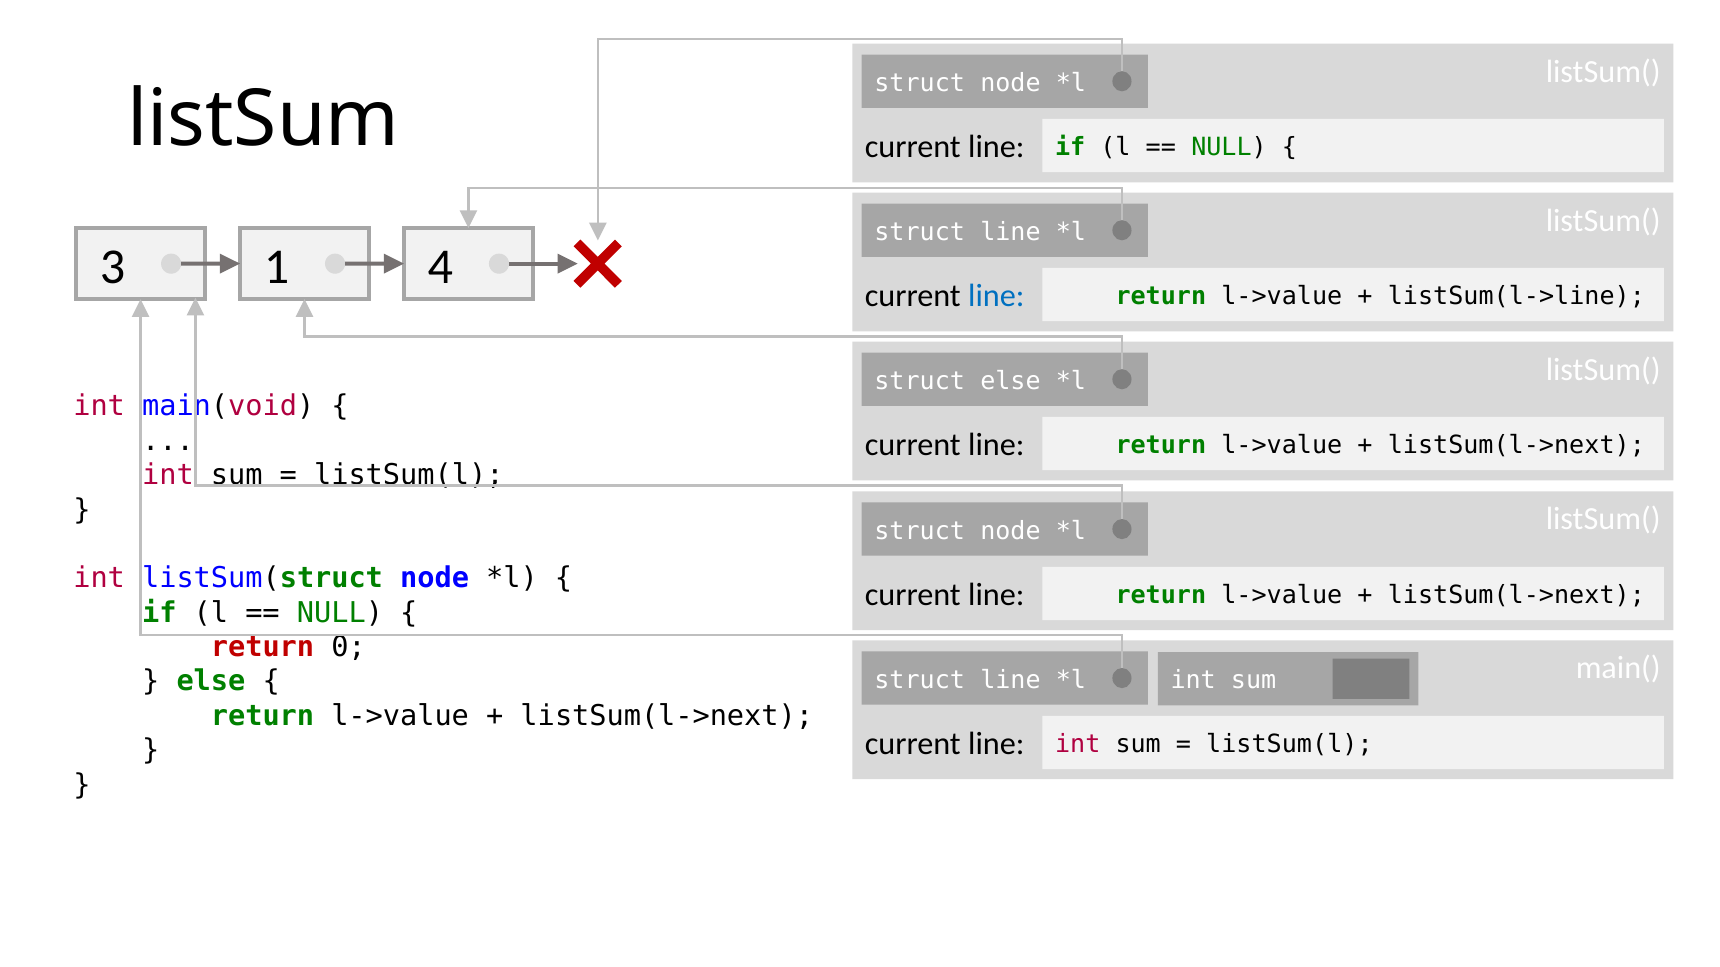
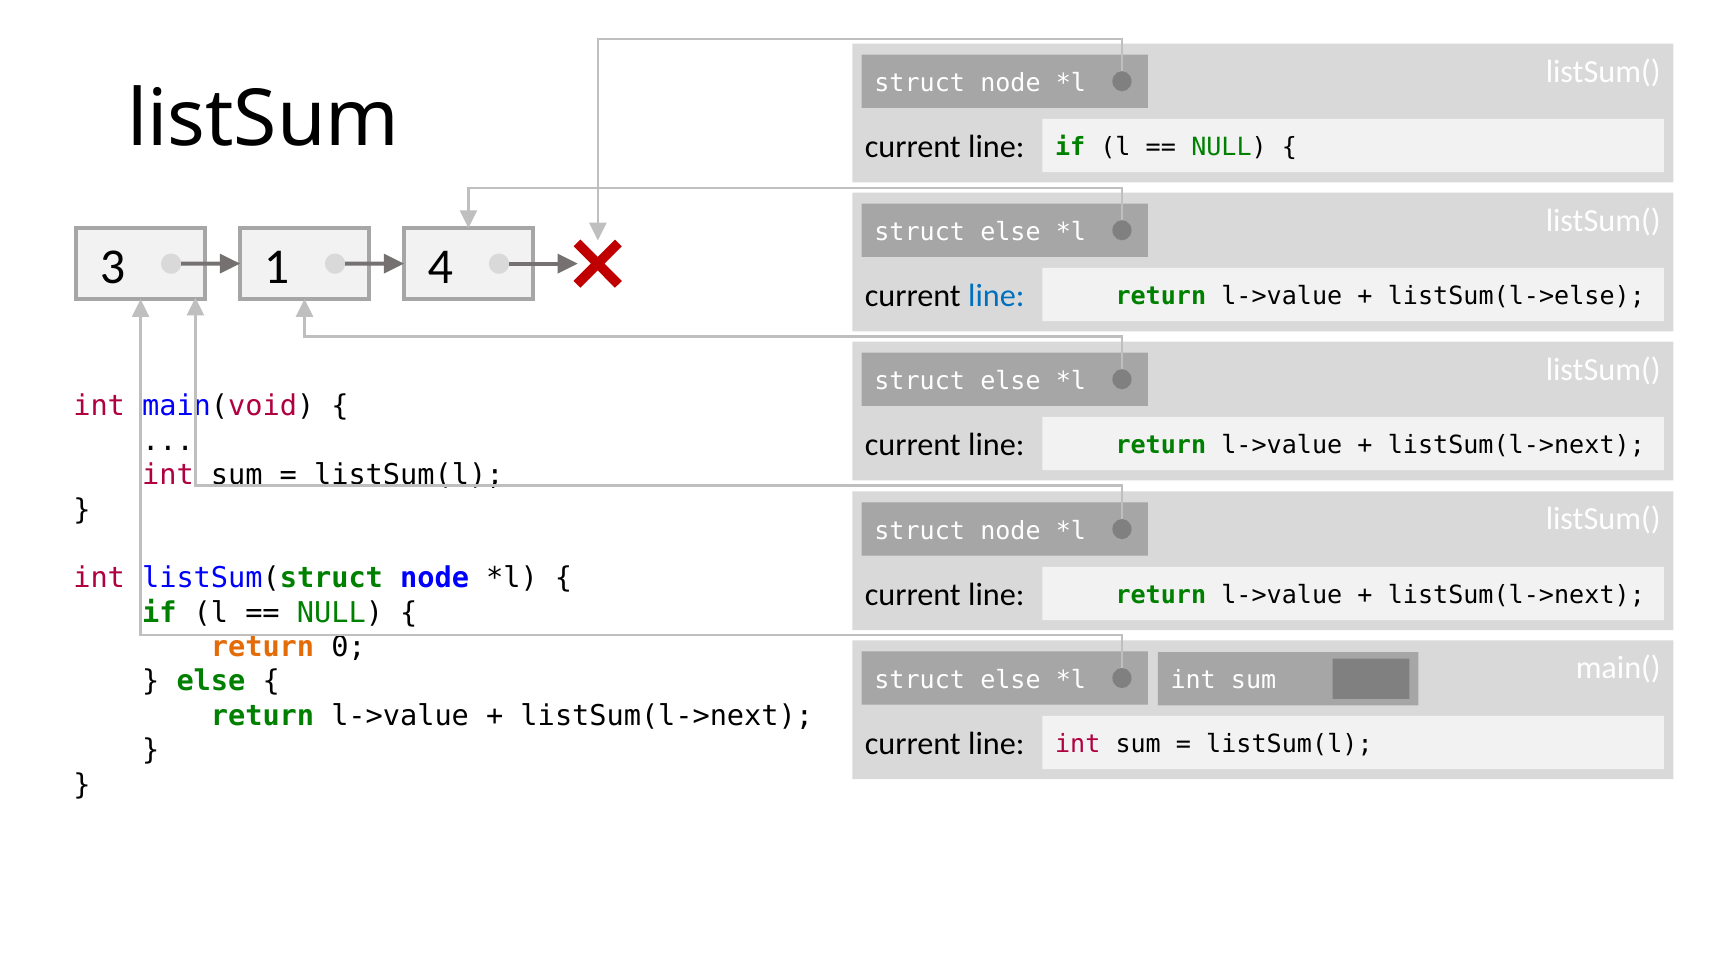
line at (1010, 232): line -> else
listSum(l->line: listSum(l->line -> listSum(l->else
return at (263, 647) colour: red -> orange
line at (1010, 680): line -> else
